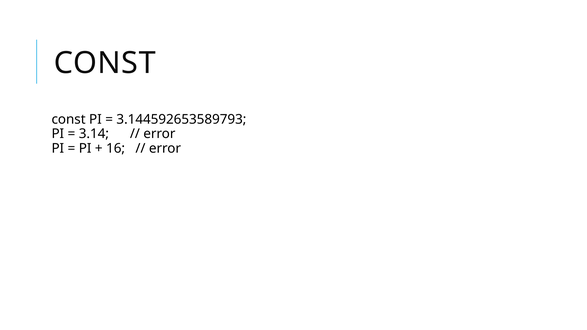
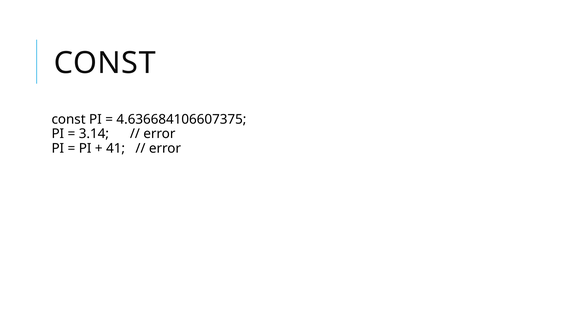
3.144592653589793: 3.144592653589793 -> 4.636684106607375
16: 16 -> 41
